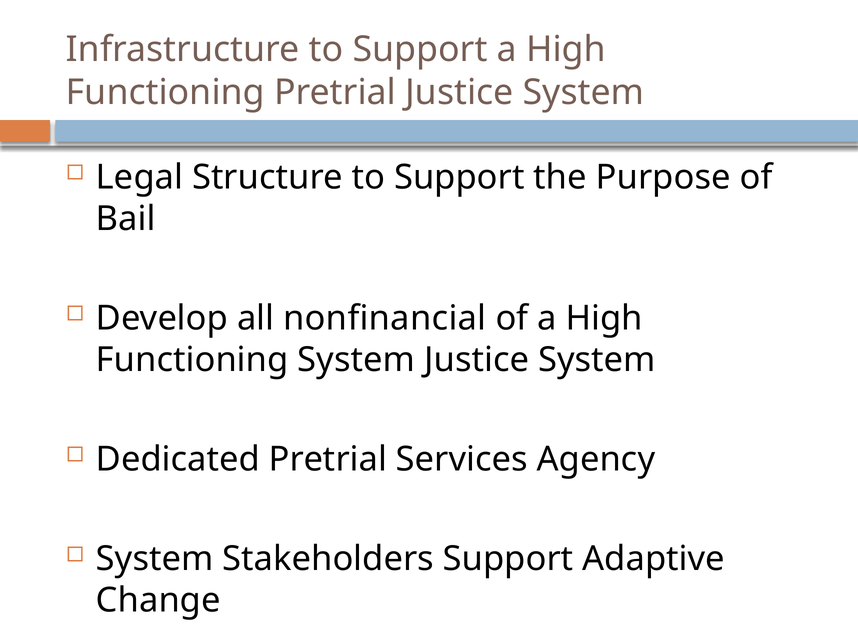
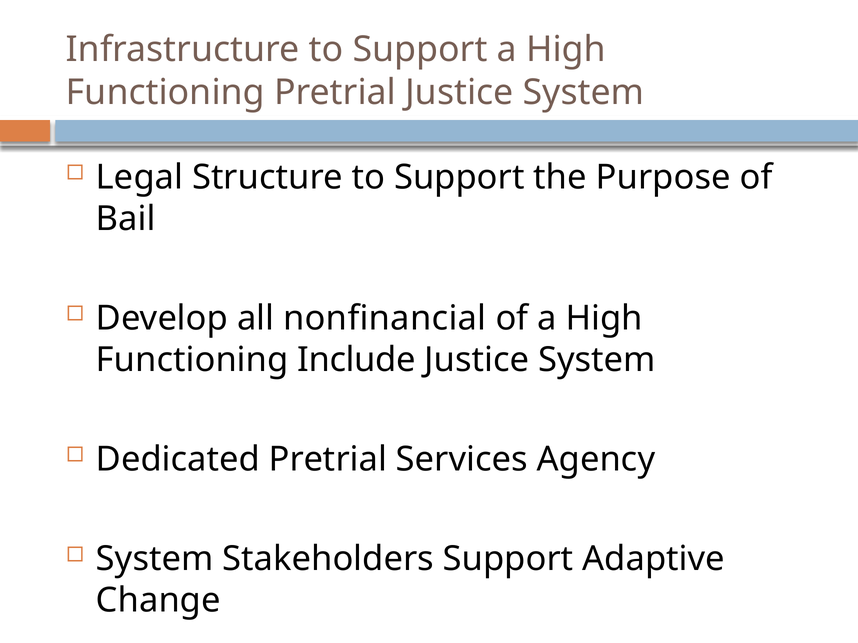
Functioning System: System -> Include
